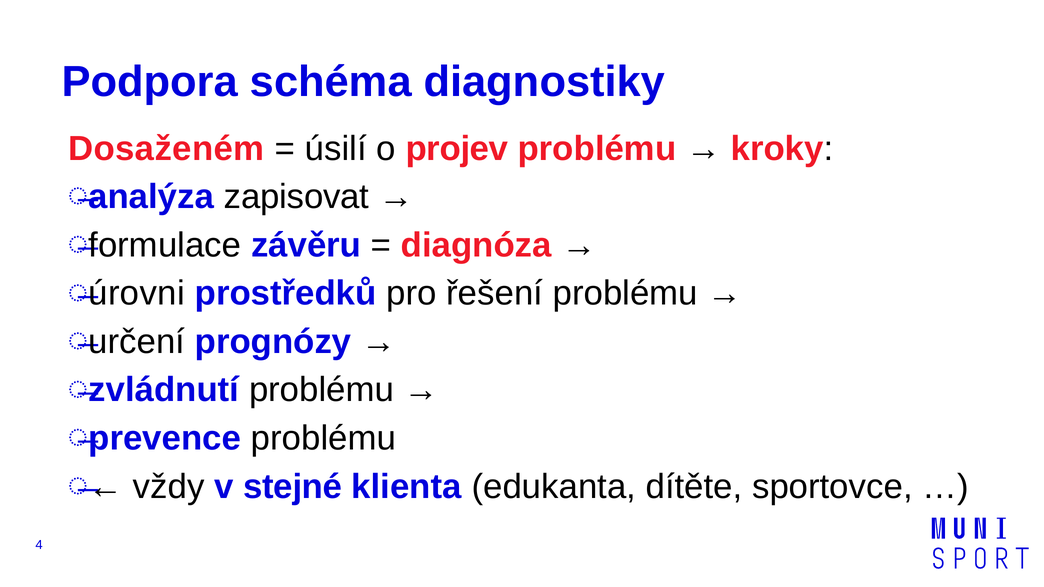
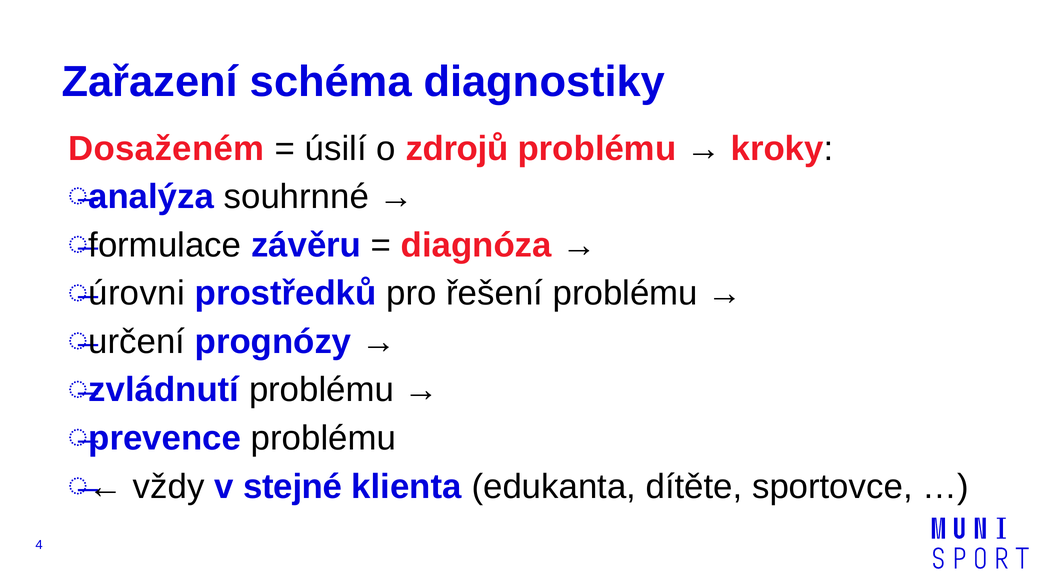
Podpora: Podpora -> Zařazení
projev: projev -> zdrojů
zapisovat: zapisovat -> souhrnné
